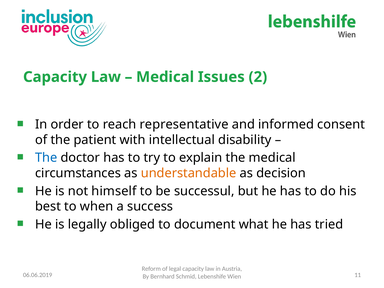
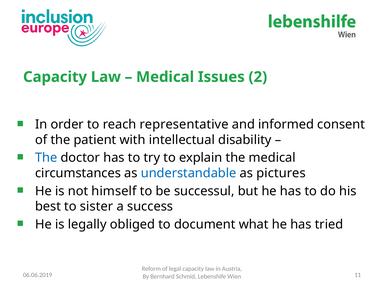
understandable colour: orange -> blue
decision: decision -> pictures
when: when -> sister
